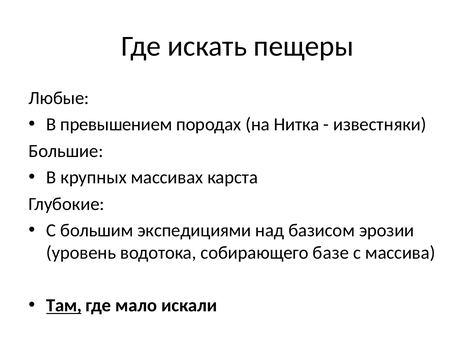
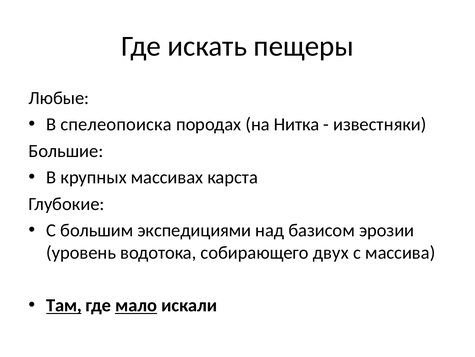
превышением: превышением -> спелеопоиска
базе: базе -> двух
мало underline: none -> present
